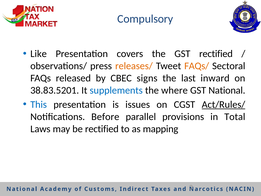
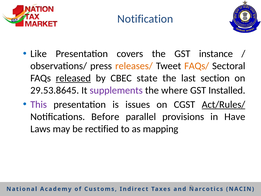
Compulsory: Compulsory -> Notification
GST rectified: rectified -> instance
released underline: none -> present
signs: signs -> state
inward: inward -> section
38.83.5201: 38.83.5201 -> 29.53.8645
supplements colour: blue -> purple
GST National: National -> Installed
This colour: blue -> purple
Total: Total -> Have
